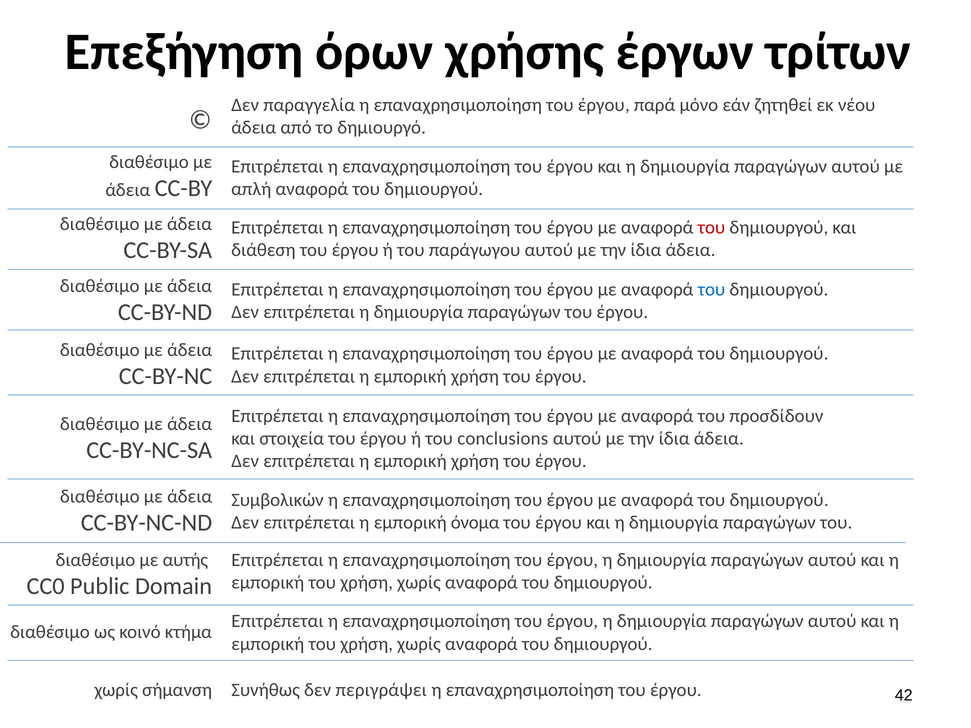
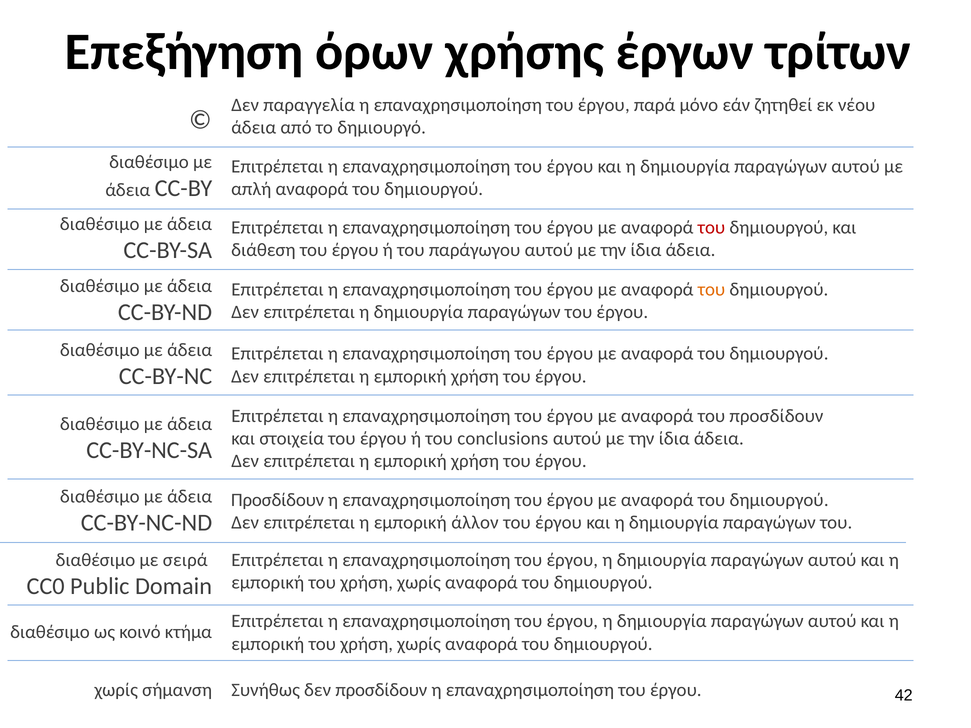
του at (711, 289) colour: blue -> orange
Συμβολικών at (278, 500): Συμβολικών -> Προσδίδουν
όνομα: όνομα -> άλλον
αυτής: αυτής -> σειρά
δεν περιγράψει: περιγράψει -> προσδίδουν
